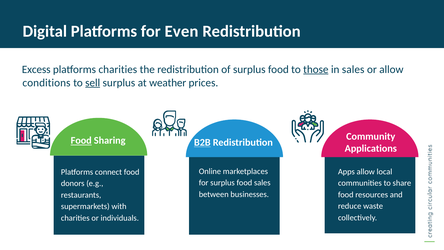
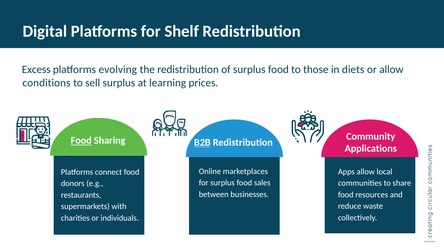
Even: Even -> Shelf
platforms charities: charities -> evolving
those underline: present -> none
in sales: sales -> diets
sell underline: present -> none
weather: weather -> learning
